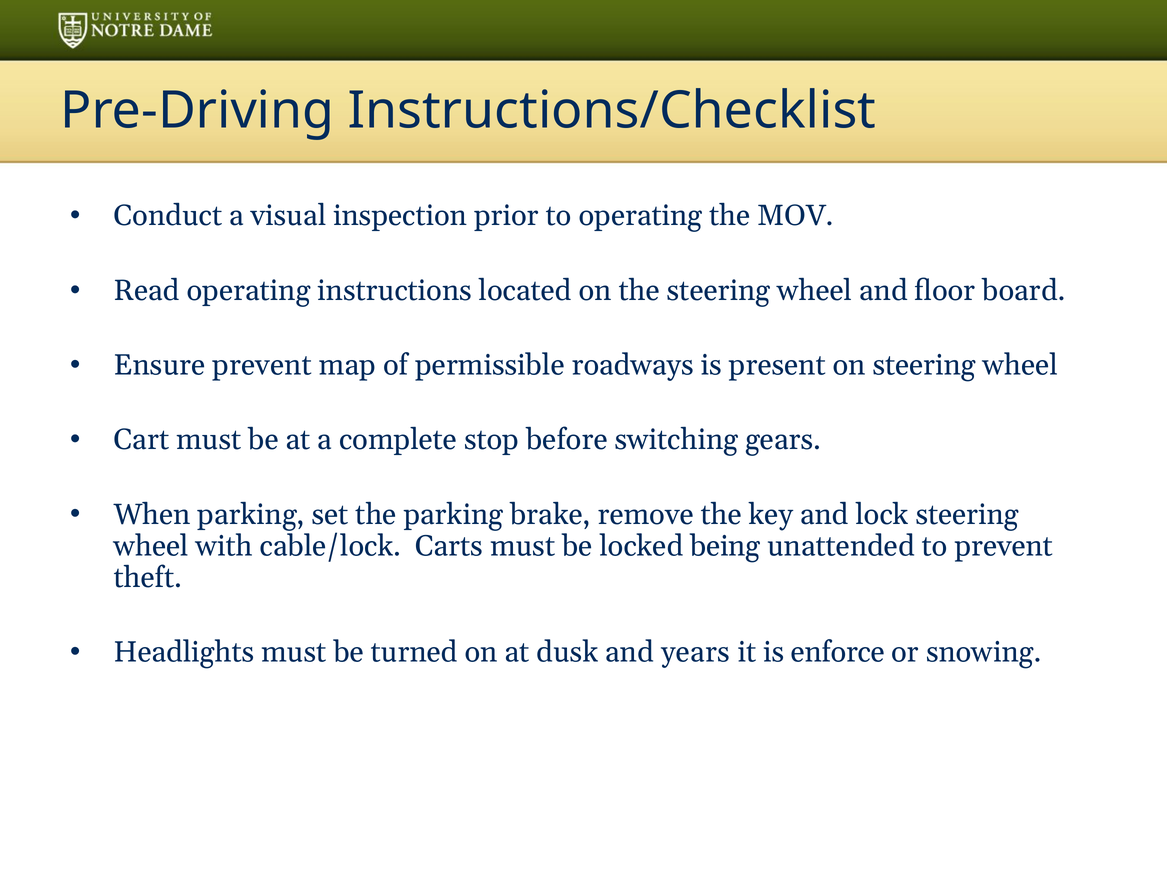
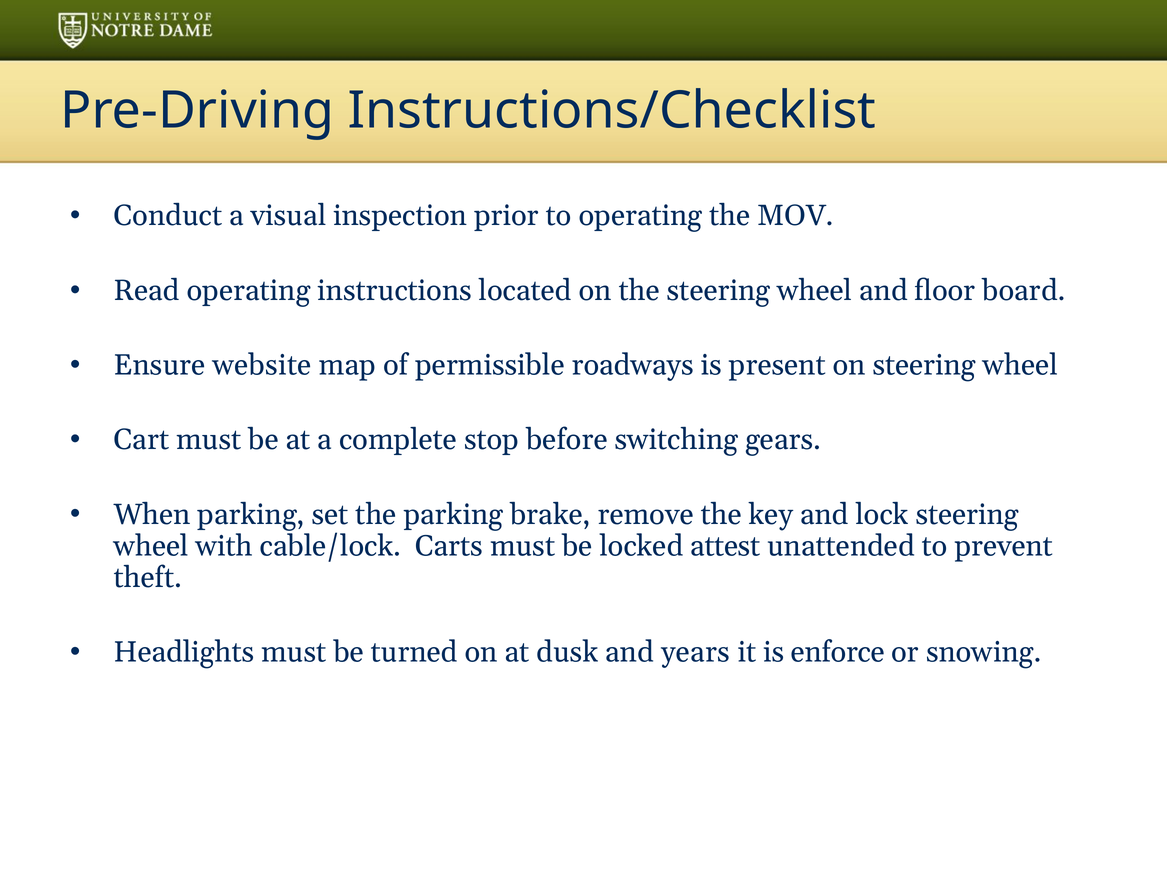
Ensure prevent: prevent -> website
being: being -> attest
